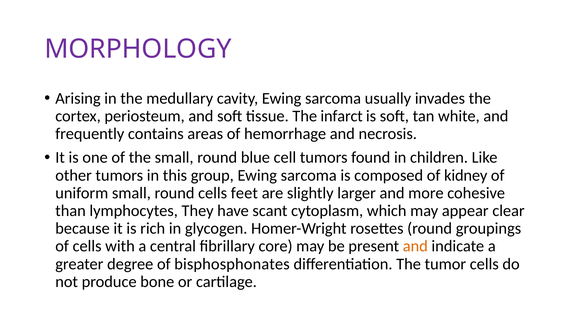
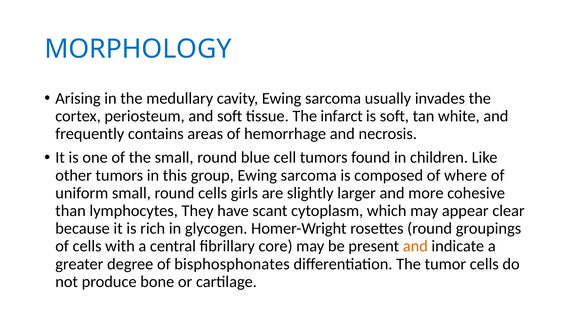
MORPHOLOGY colour: purple -> blue
kidney: kidney -> where
feet: feet -> girls
